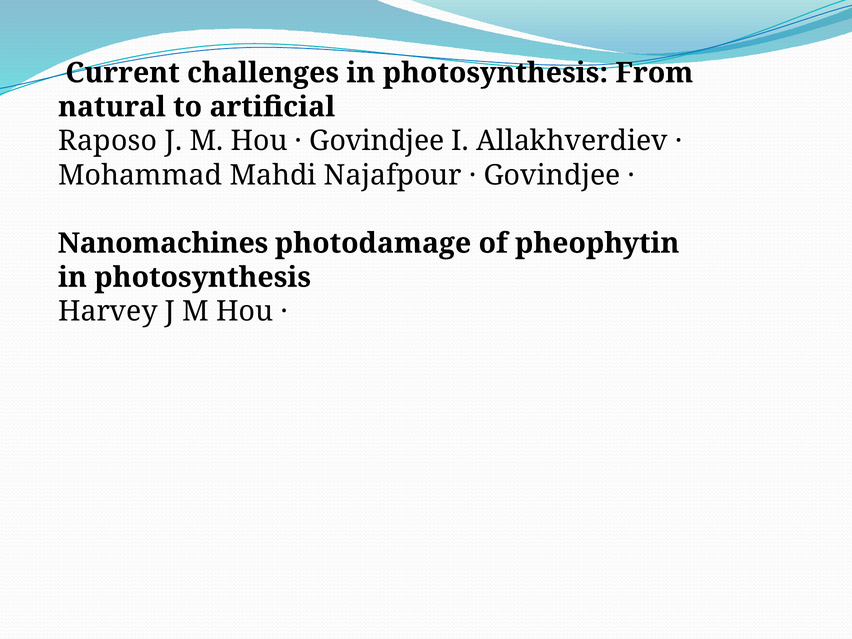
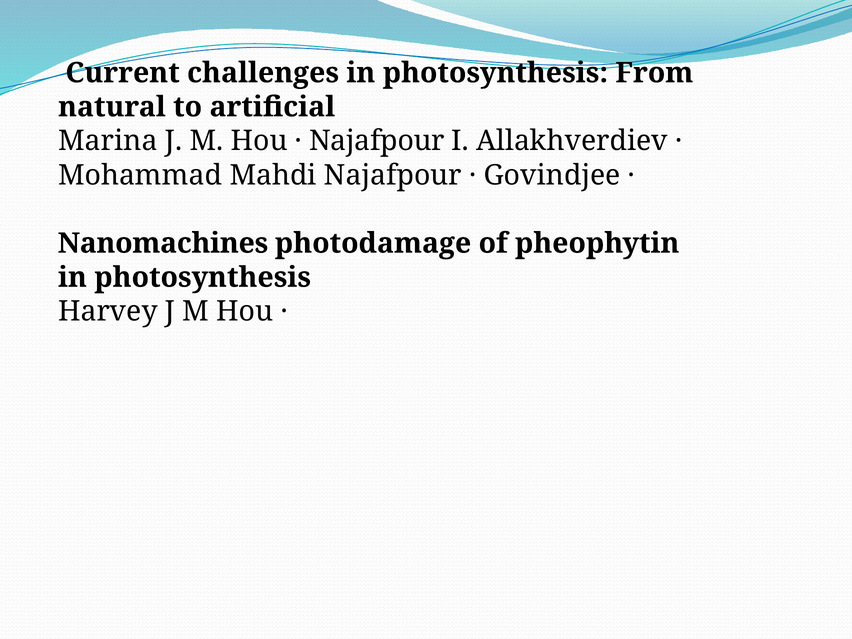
Raposo: Raposo -> Marina
Govindjee at (377, 141): Govindjee -> Najafpour
